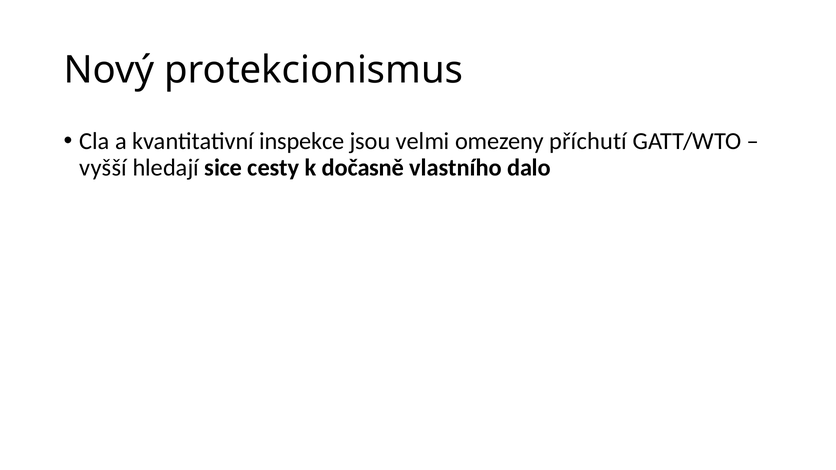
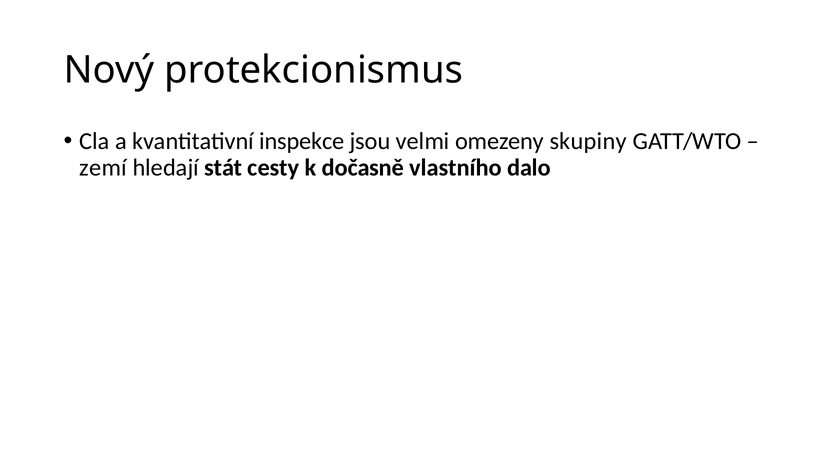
příchutí: příchutí -> skupiny
vyšší: vyšší -> zemí
sice: sice -> stát
